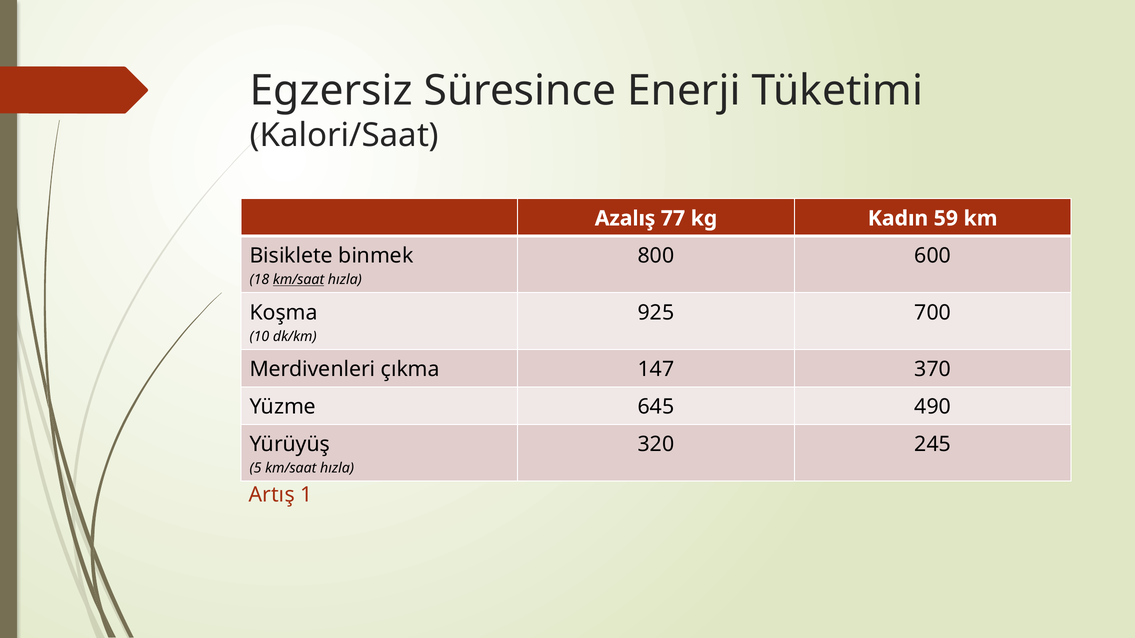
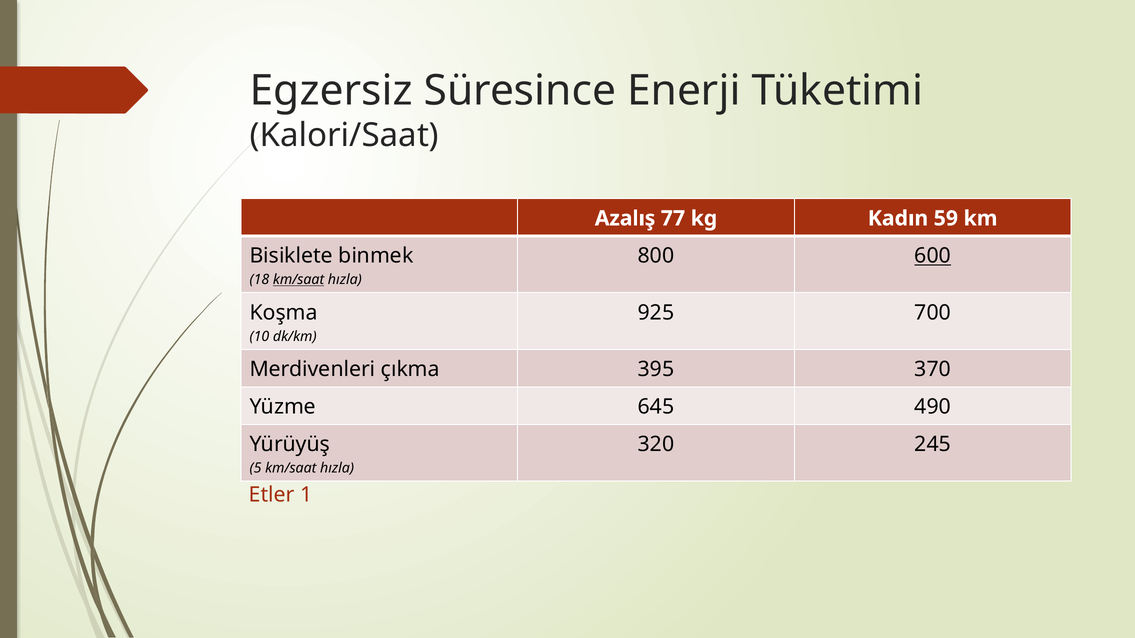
600 underline: none -> present
147: 147 -> 395
Artış: Artış -> Etler
